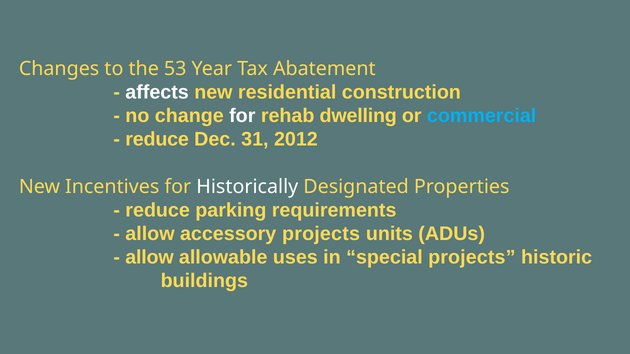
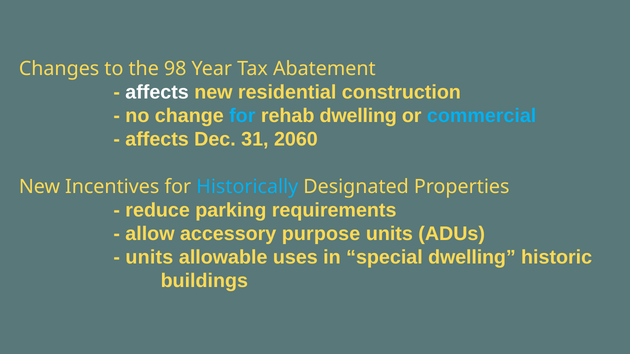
53: 53 -> 98
for at (242, 116) colour: white -> light blue
reduce at (157, 139): reduce -> affects
2012: 2012 -> 2060
Historically colour: white -> light blue
accessory projects: projects -> purpose
allow at (150, 258): allow -> units
special projects: projects -> dwelling
